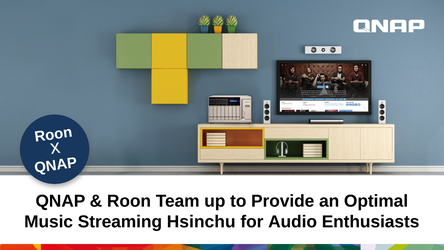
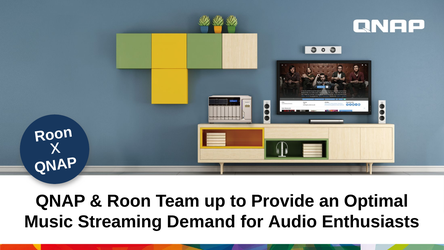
Hsinchu: Hsinchu -> Demand
